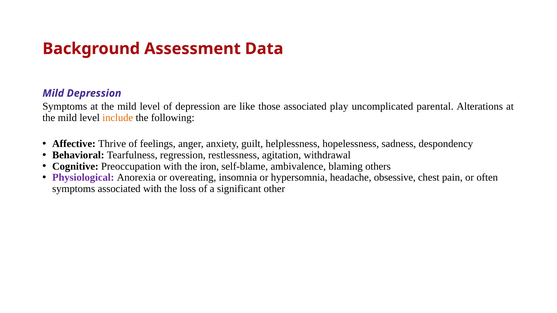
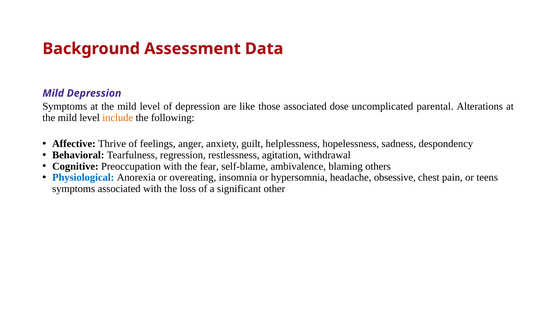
play: play -> dose
iron: iron -> fear
Physiological colour: purple -> blue
often: often -> teens
